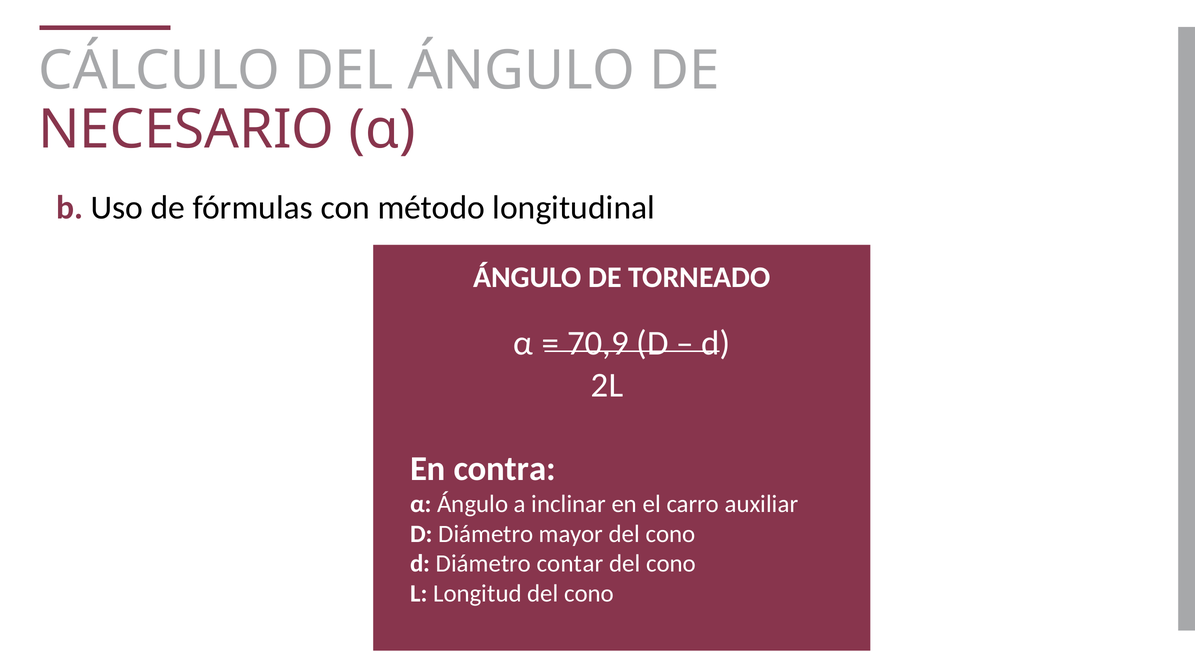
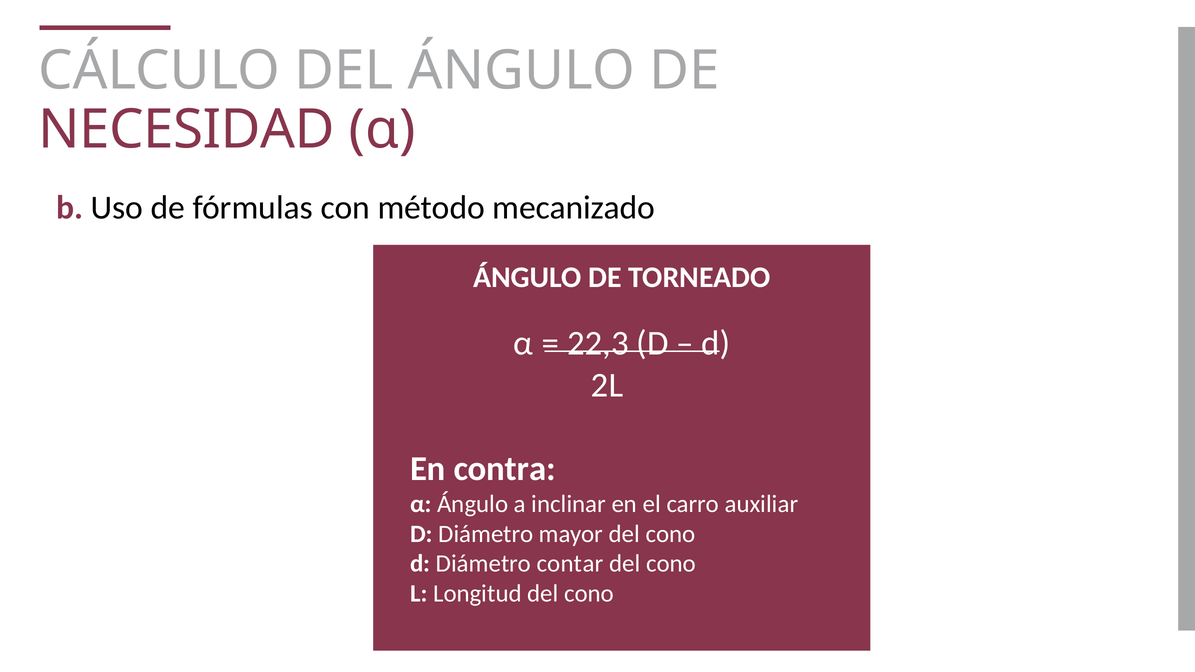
NECESARIO: NECESARIO -> NECESIDAD
longitudinal: longitudinal -> mecanizado
70,9: 70,9 -> 22,3
